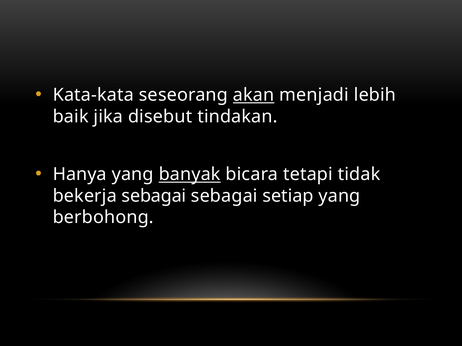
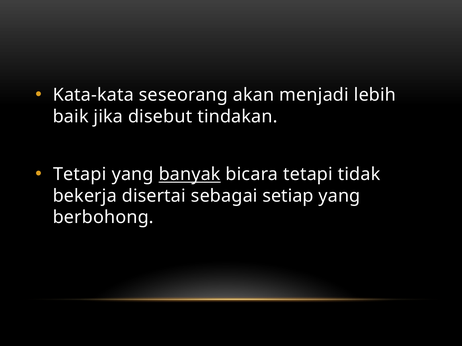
akan underline: present -> none
Hanya at (80, 175): Hanya -> Tetapi
bekerja sebagai: sebagai -> disertai
